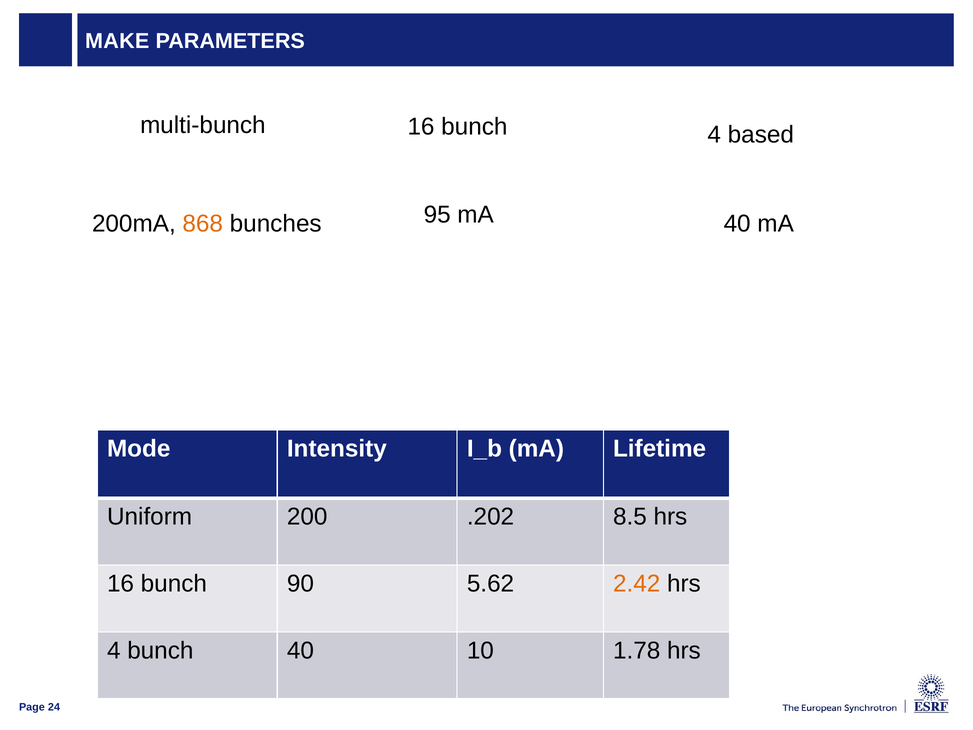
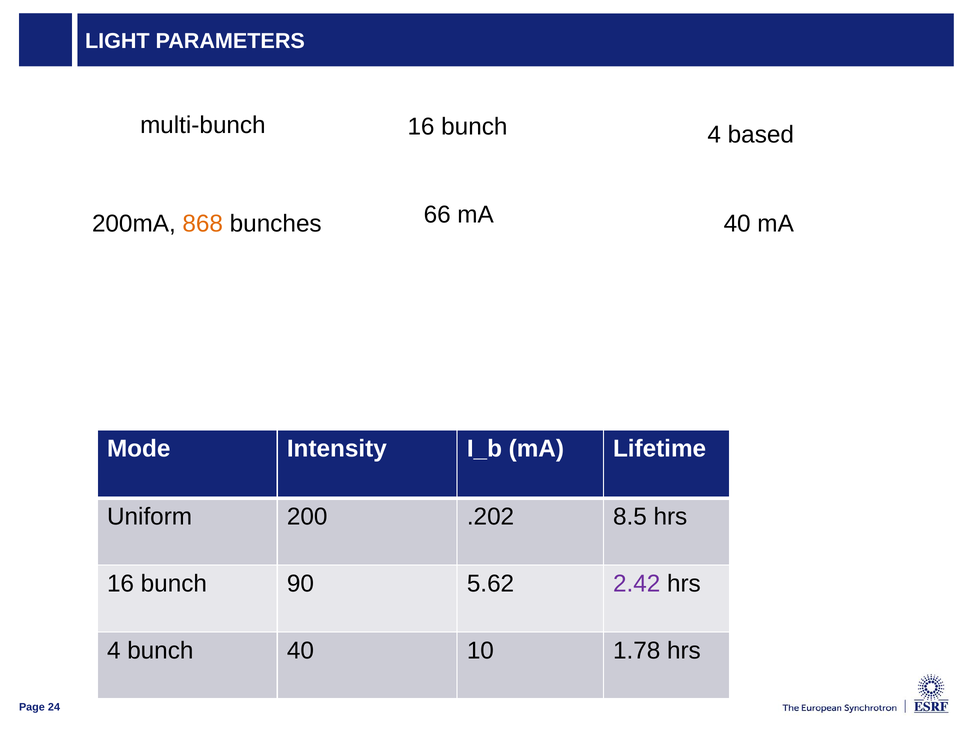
MAKE: MAKE -> LIGHT
95: 95 -> 66
2.42 colour: orange -> purple
